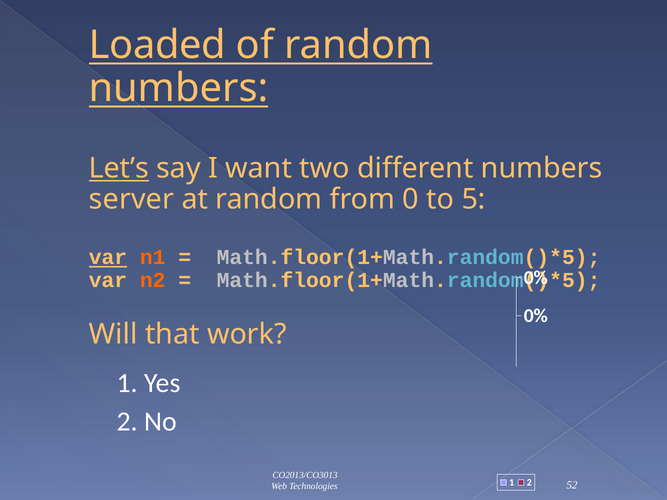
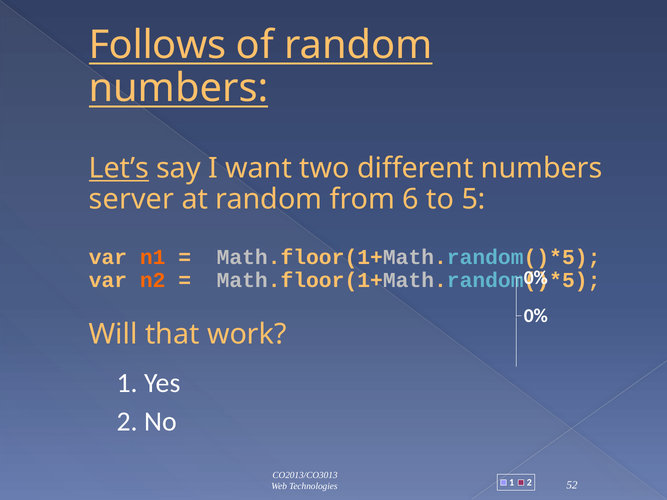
Loaded: Loaded -> Follows
0: 0 -> 6
var at (108, 258) underline: present -> none
